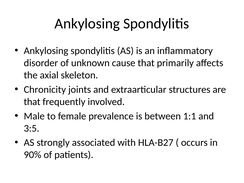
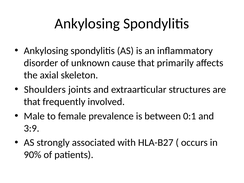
Chronicity: Chronicity -> Shoulders
1:1: 1:1 -> 0:1
3:5: 3:5 -> 3:9
